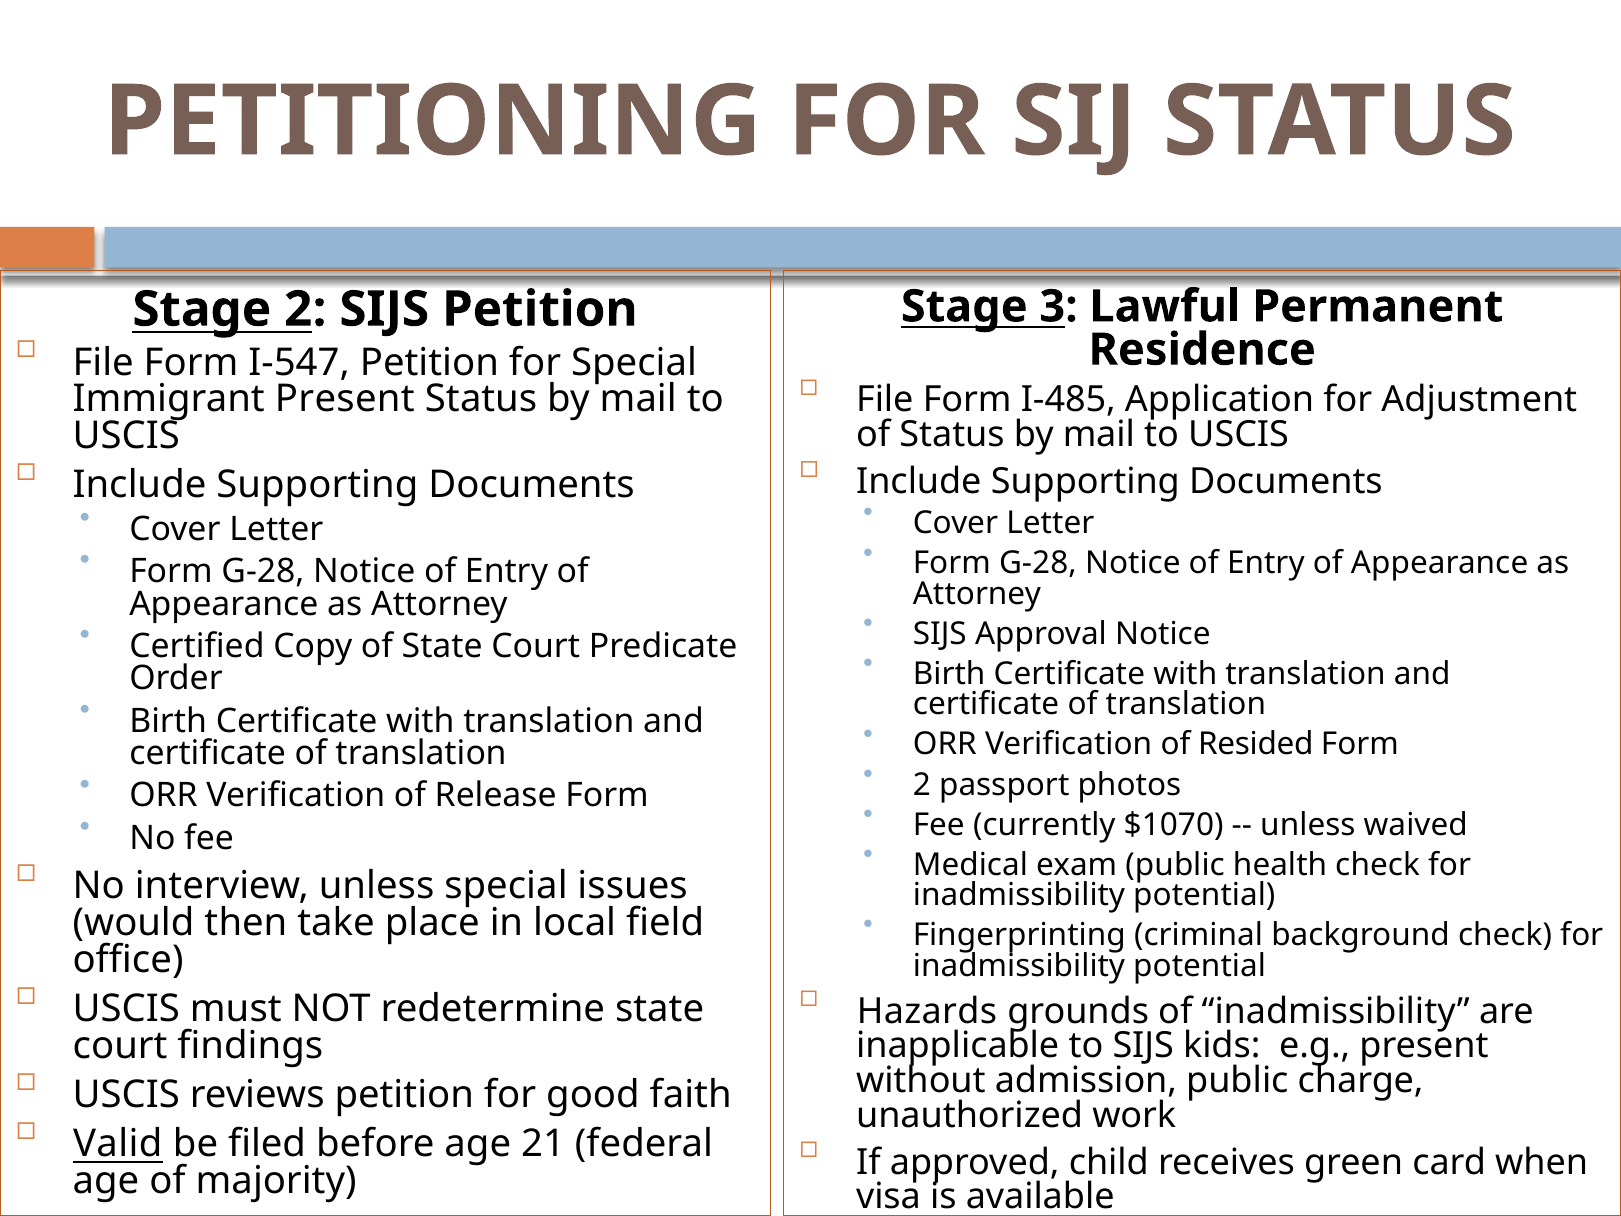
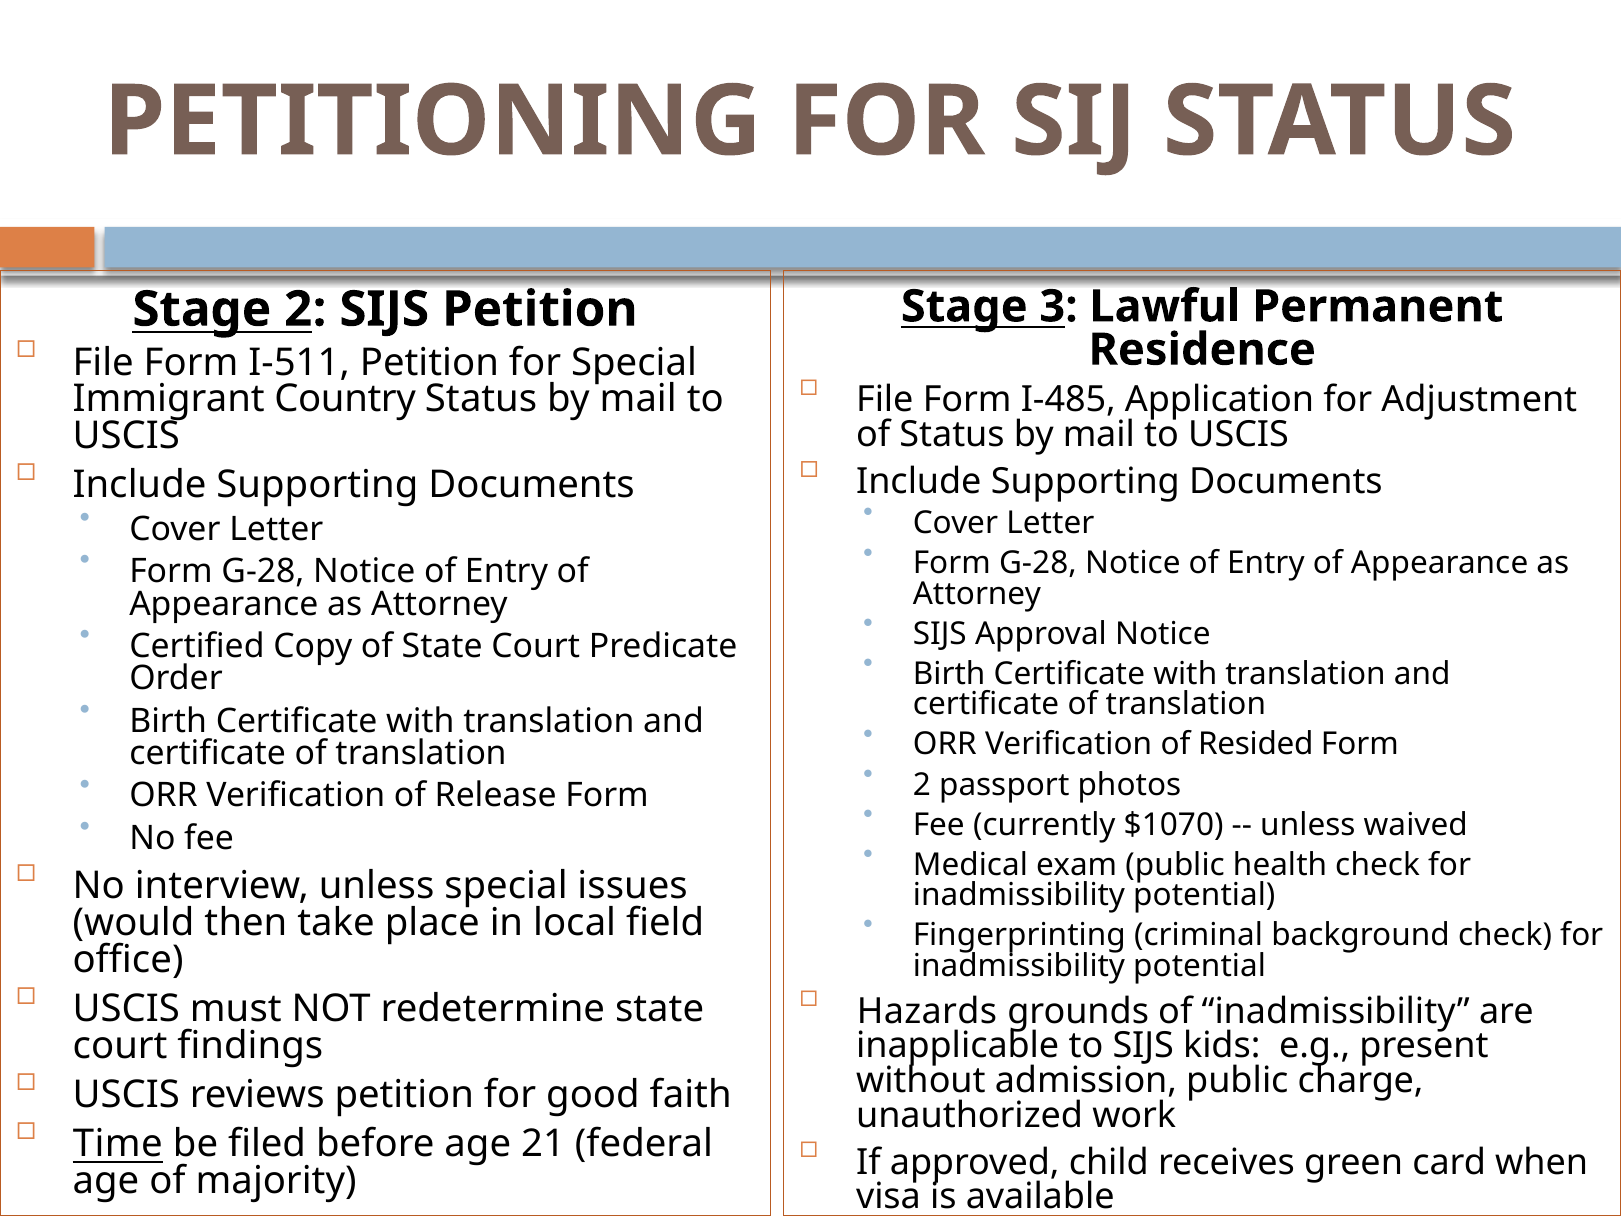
I-547: I-547 -> I-511
Immigrant Present: Present -> Country
Valid: Valid -> Time
